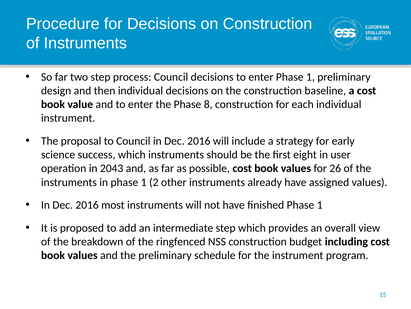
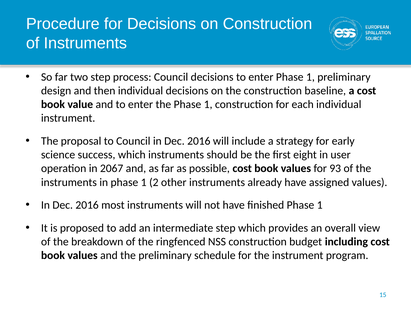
the Phase 8: 8 -> 1
2043: 2043 -> 2067
26: 26 -> 93
